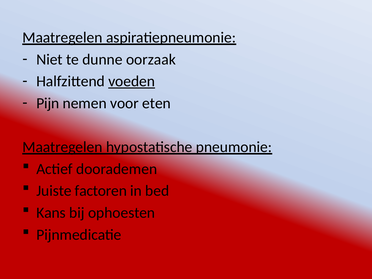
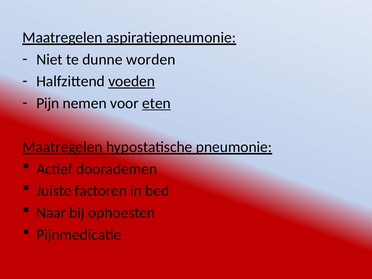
oorzaak: oorzaak -> worden
eten underline: none -> present
Kans: Kans -> Naar
